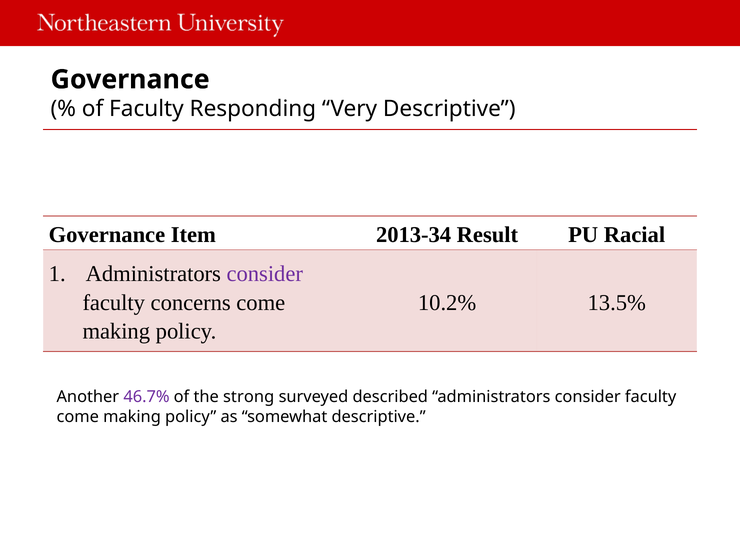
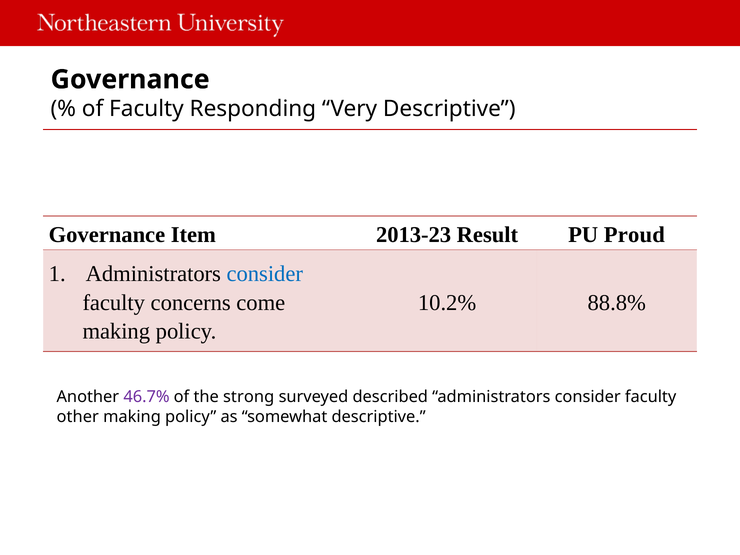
2013-34: 2013-34 -> 2013-23
Racial: Racial -> Proud
consider at (265, 274) colour: purple -> blue
13.5%: 13.5% -> 88.8%
come at (78, 417): come -> other
